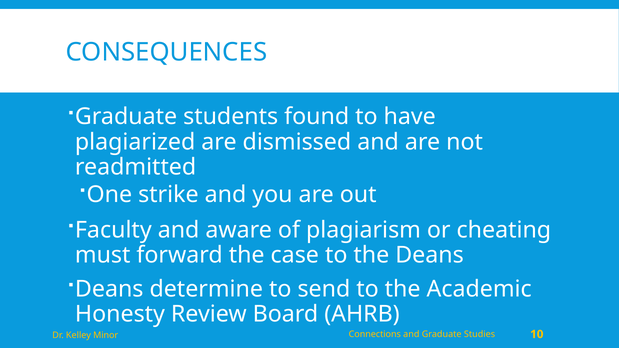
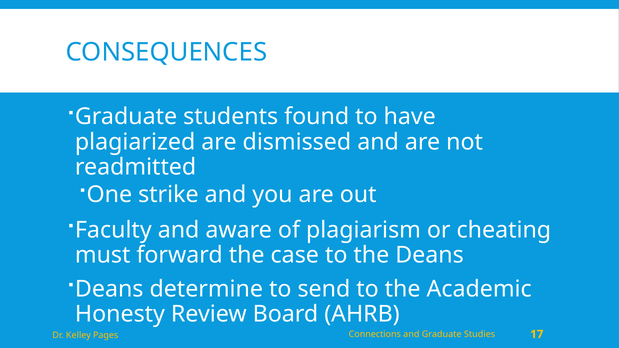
10: 10 -> 17
Minor: Minor -> Pages
